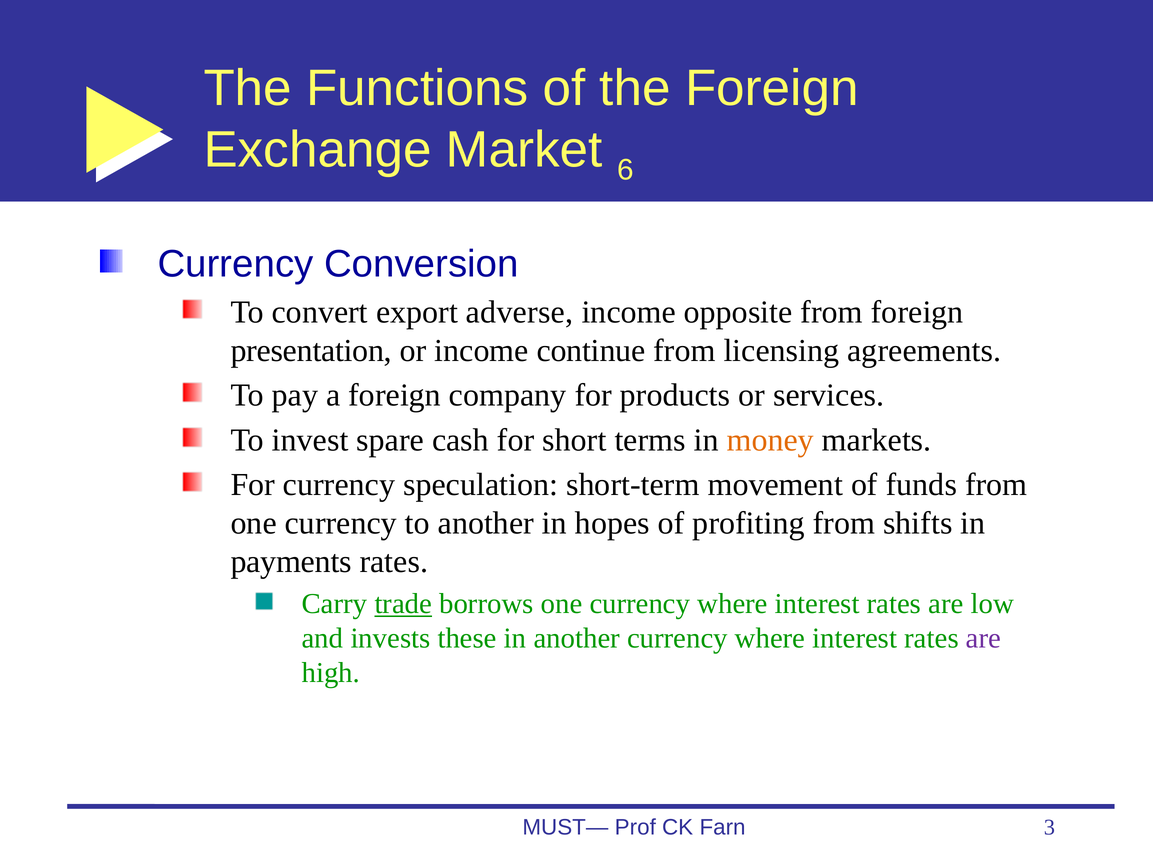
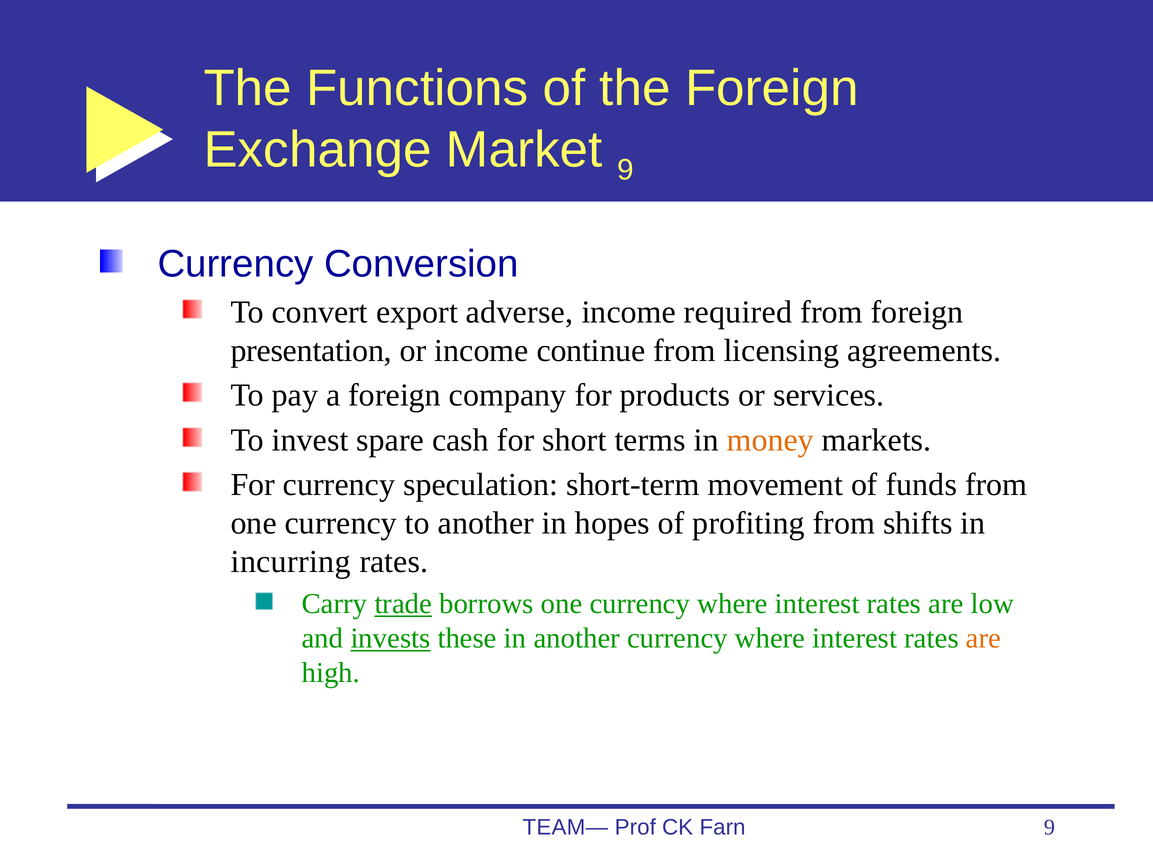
Market 6: 6 -> 9
opposite: opposite -> required
payments: payments -> incurring
invests underline: none -> present
are at (983, 639) colour: purple -> orange
MUST—: MUST— -> TEAM—
Farn 3: 3 -> 9
